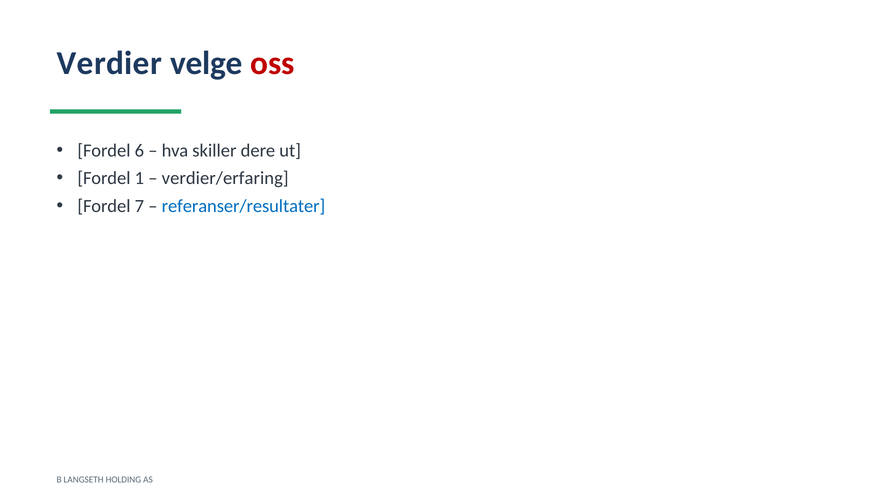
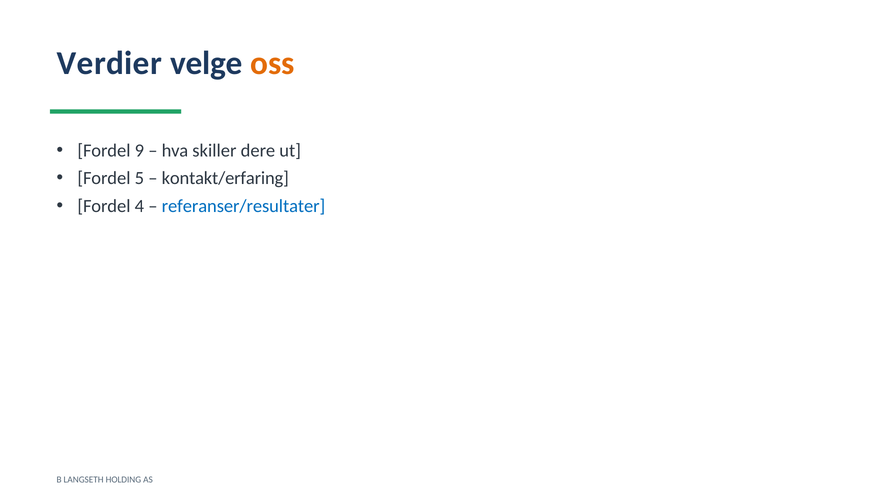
oss colour: red -> orange
6: 6 -> 9
1: 1 -> 5
verdier/erfaring: verdier/erfaring -> kontakt/erfaring
7: 7 -> 4
